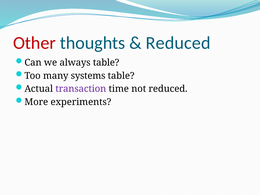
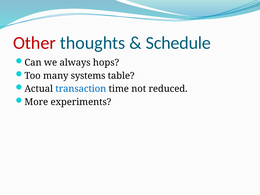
Reduced at (178, 43): Reduced -> Schedule
always table: table -> hops
transaction colour: purple -> blue
